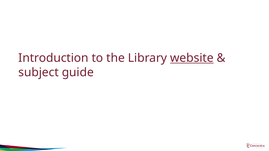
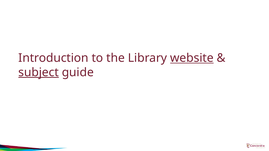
subject underline: none -> present
